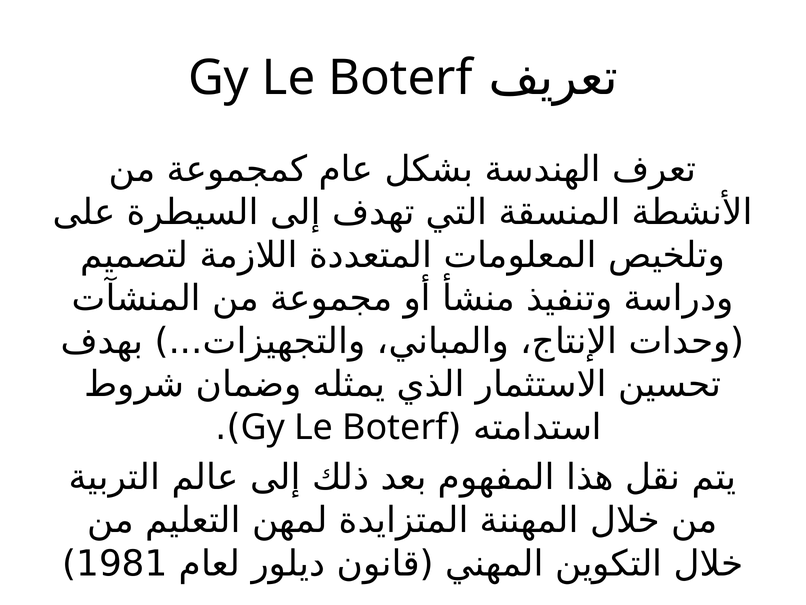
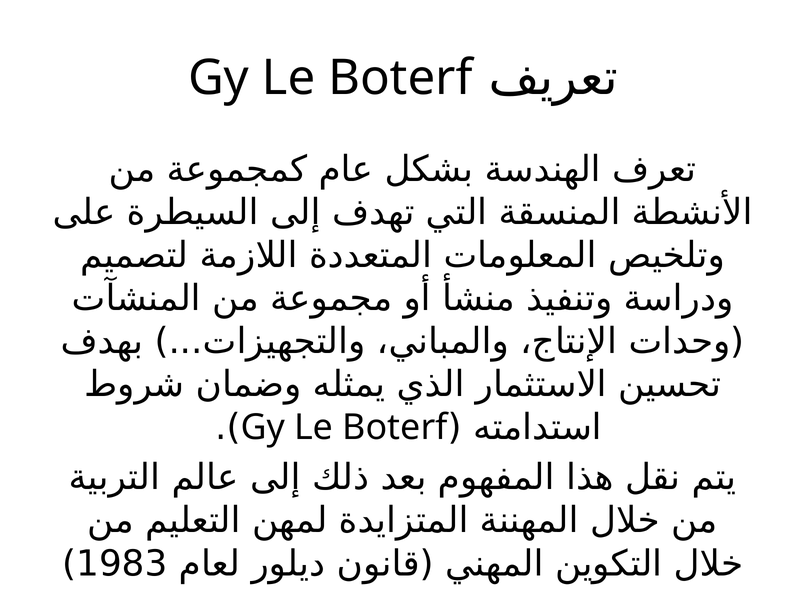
1981: 1981 -> 1983
